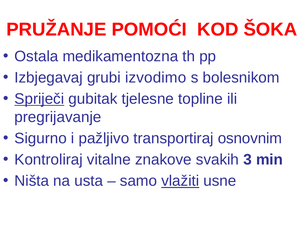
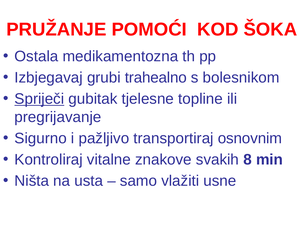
izvodimo: izvodimo -> trahealno
3: 3 -> 8
vlažiti underline: present -> none
